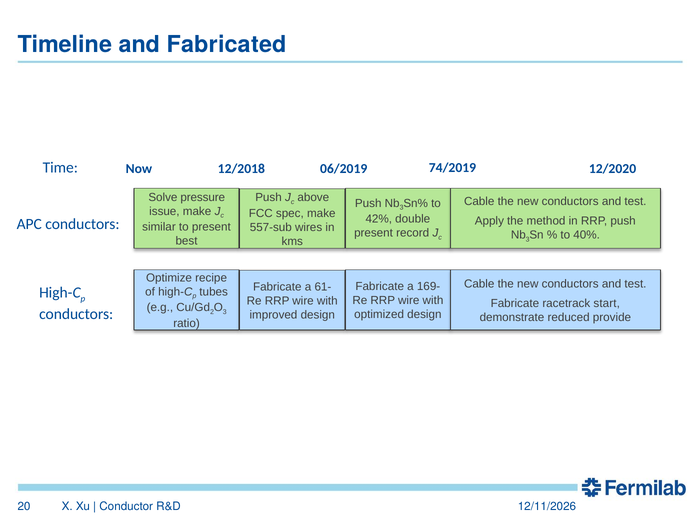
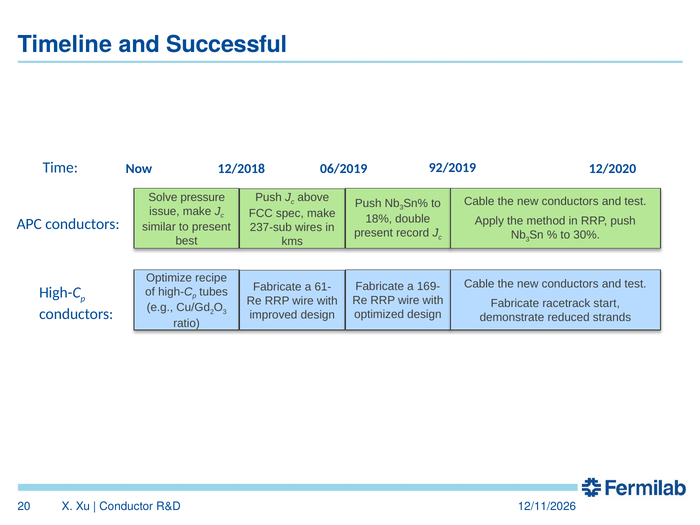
Fabricated: Fabricated -> Successful
74/2019: 74/2019 -> 92/2019
42%: 42% -> 18%
557-sub: 557-sub -> 237-sub
40%: 40% -> 30%
provide: provide -> strands
